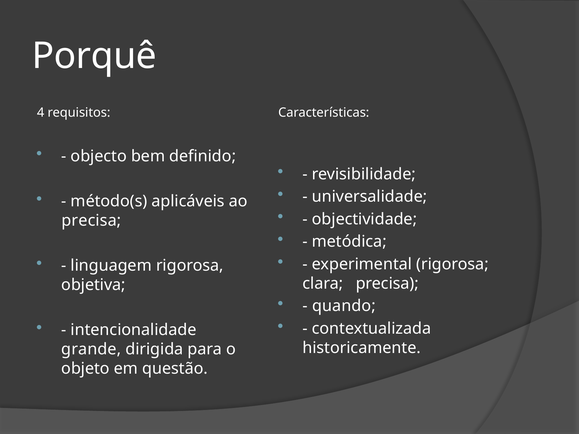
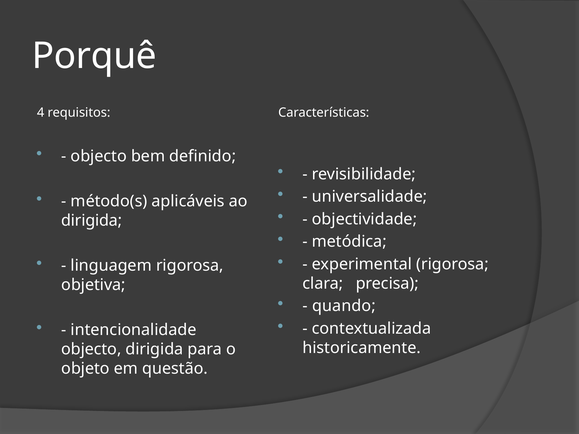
precisa at (91, 221): precisa -> dirigida
grande at (91, 349): grande -> objecto
